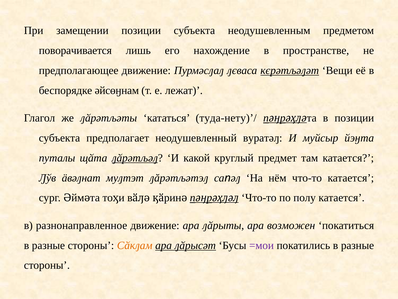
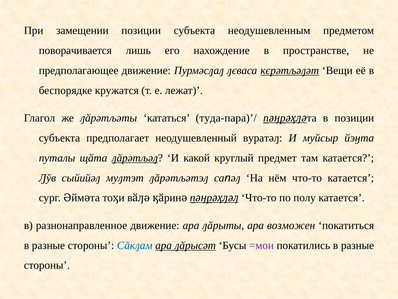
әйсөӈнам: әйсөӈнам -> кружатся
туда-нету)’/: туда-нету)’/ -> туда-пара)’/
äвәԓнат: äвәԓнат -> сыйийәԓ
Сӑкԓам colour: orange -> blue
